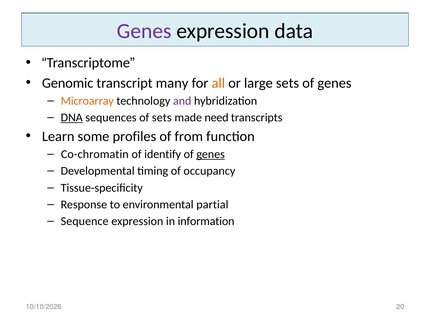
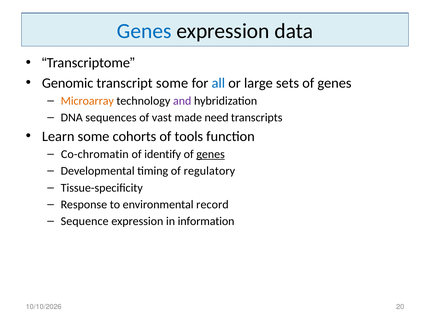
Genes at (144, 31) colour: purple -> blue
transcript many: many -> some
all colour: orange -> blue
DNA underline: present -> none
of sets: sets -> vast
profiles: profiles -> cohorts
from: from -> tools
occupancy: occupancy -> regulatory
partial: partial -> record
